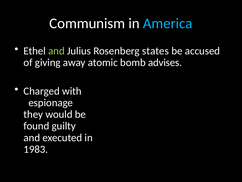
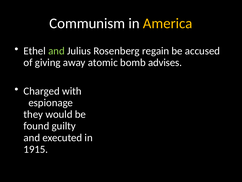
America colour: light blue -> yellow
states: states -> regain
1983: 1983 -> 1915
